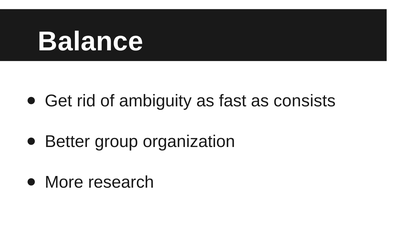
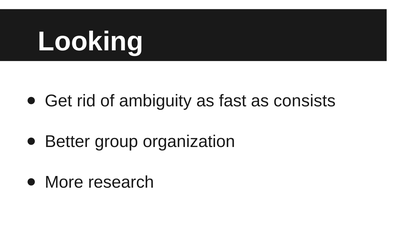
Balance: Balance -> Looking
